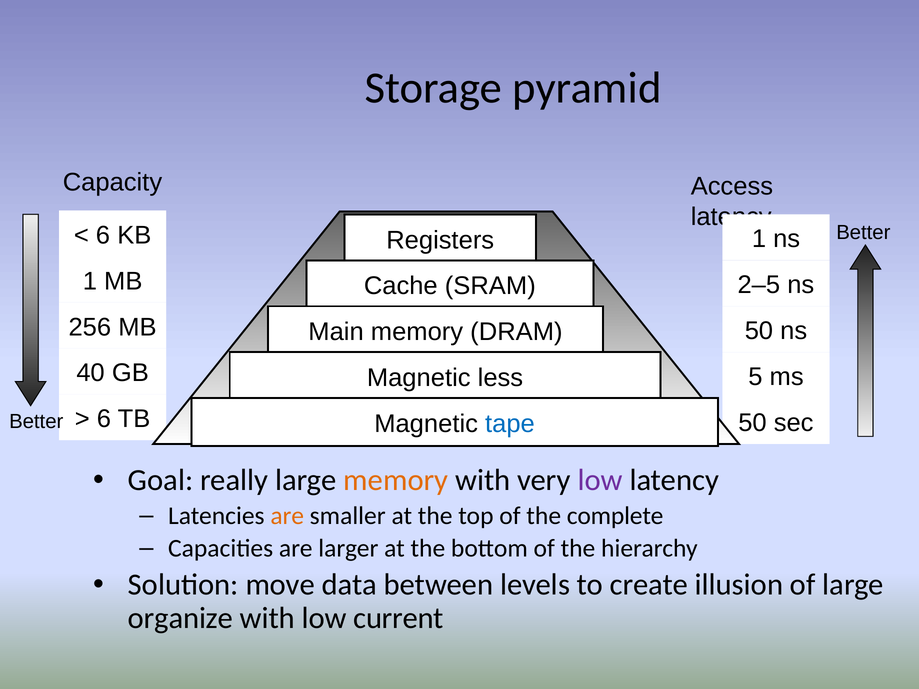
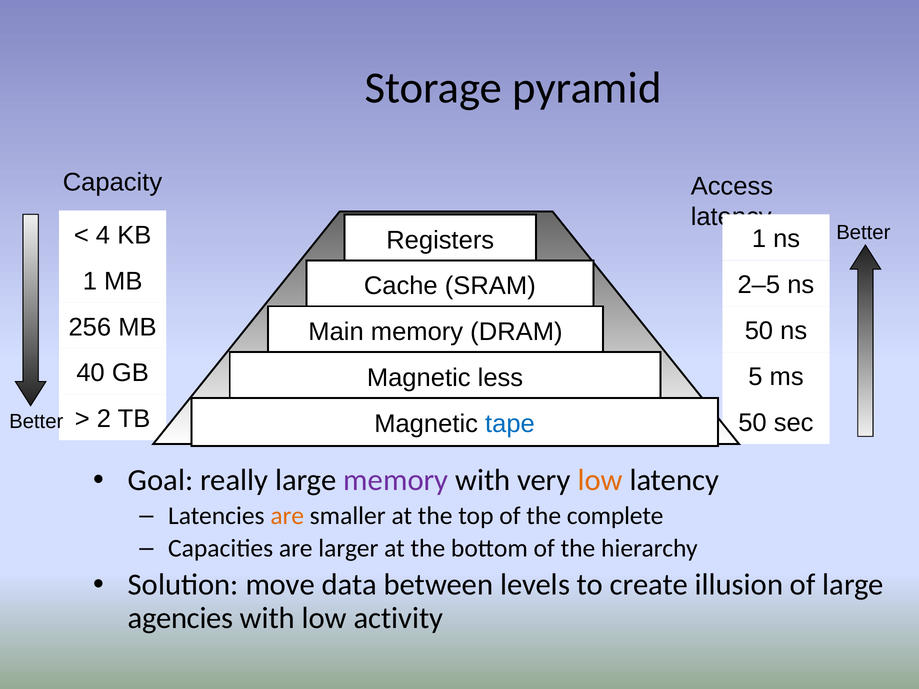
6 at (103, 235): 6 -> 4
6 at (104, 419): 6 -> 2
memory at (396, 480) colour: orange -> purple
low at (600, 480) colour: purple -> orange
organize: organize -> agencies
current: current -> activity
